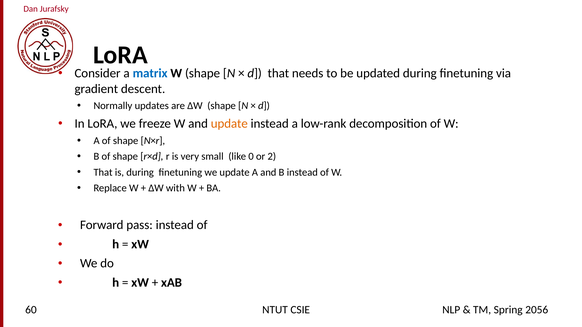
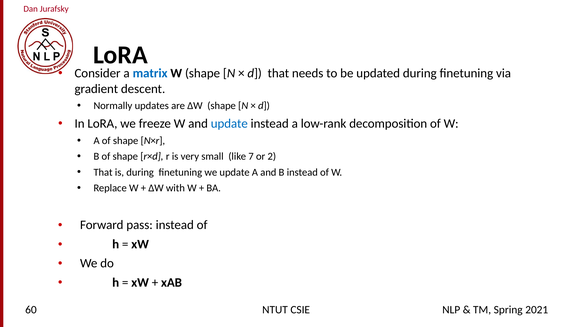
update at (229, 124) colour: orange -> blue
0: 0 -> 7
2056: 2056 -> 2021
